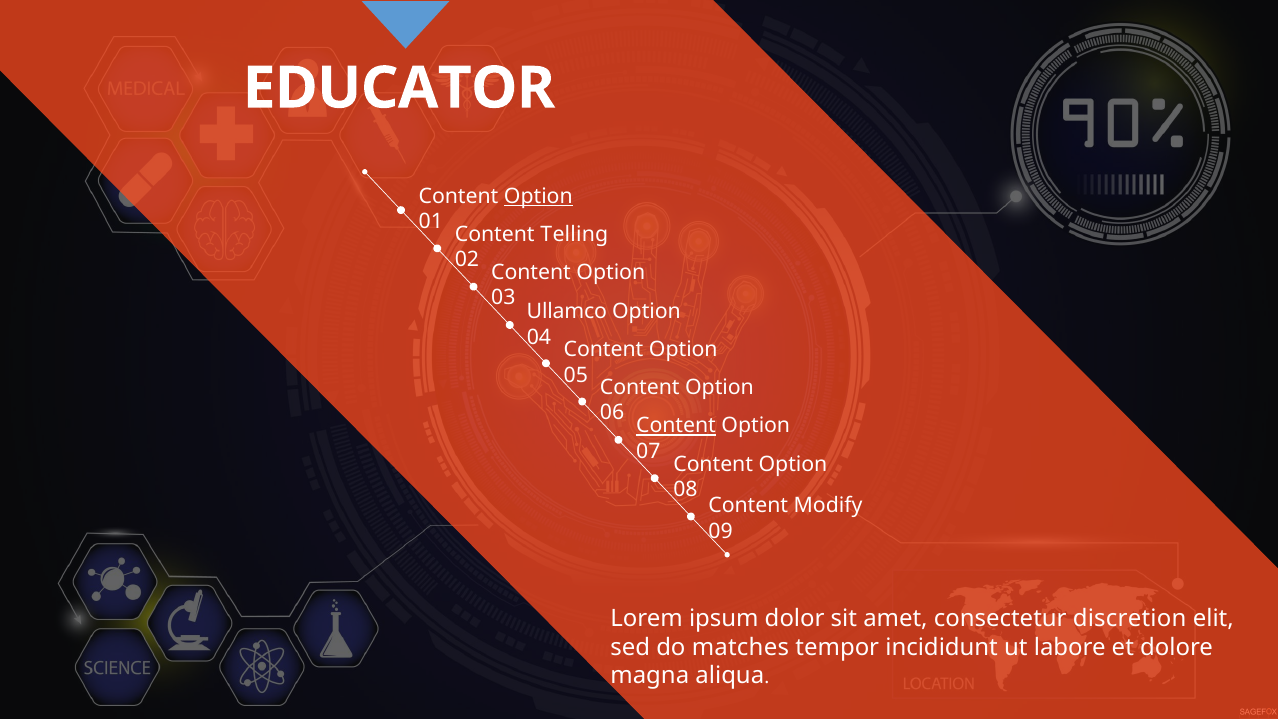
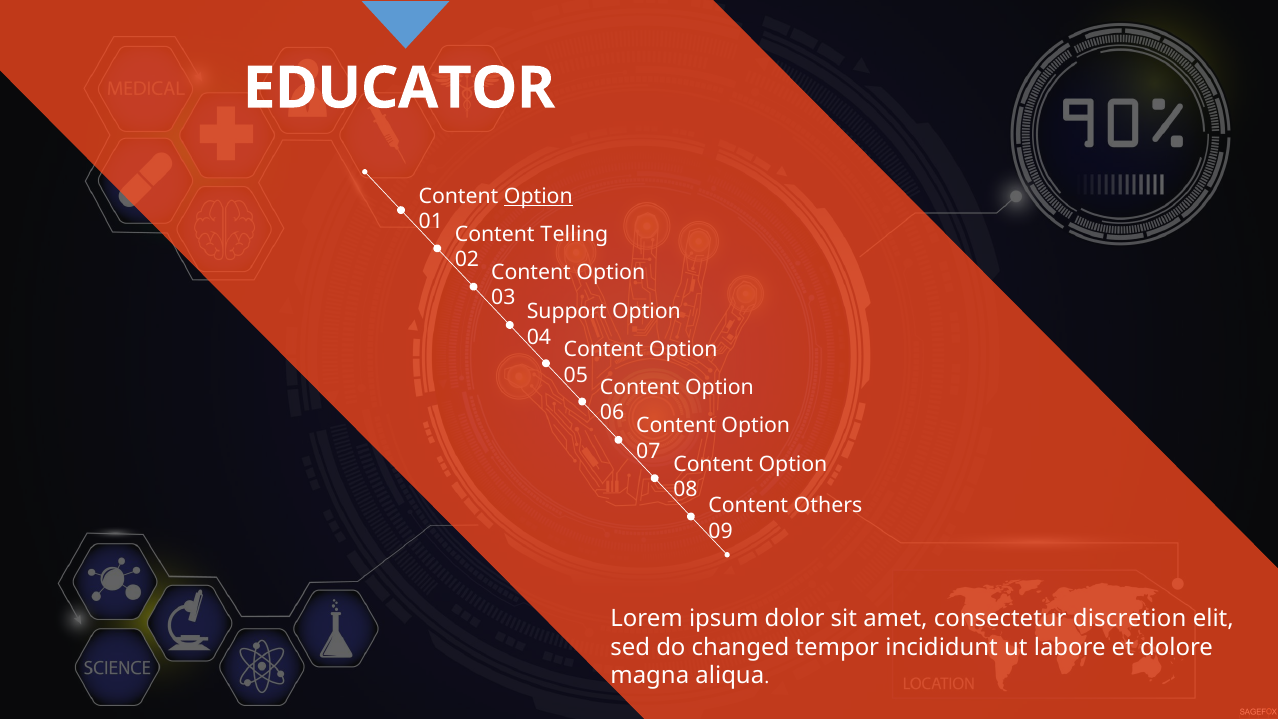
Ullamco: Ullamco -> Support
Content at (676, 426) underline: present -> none
Modify: Modify -> Others
matches: matches -> changed
